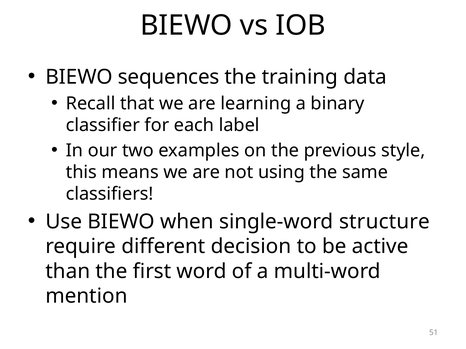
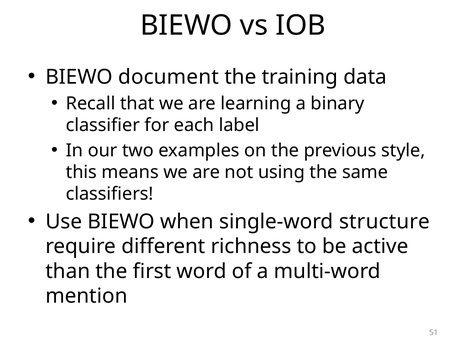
sequences: sequences -> document
decision: decision -> richness
